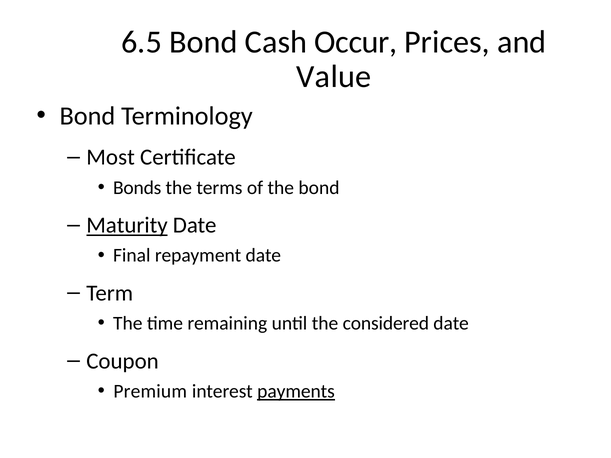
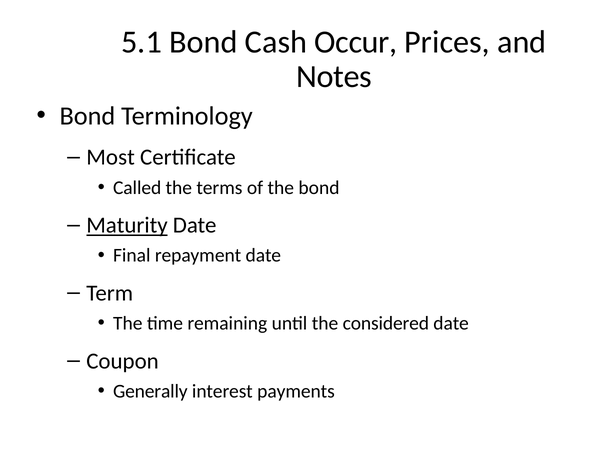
6.5: 6.5 -> 5.1
Value: Value -> Notes
Bonds: Bonds -> Called
Premium: Premium -> Generally
payments underline: present -> none
